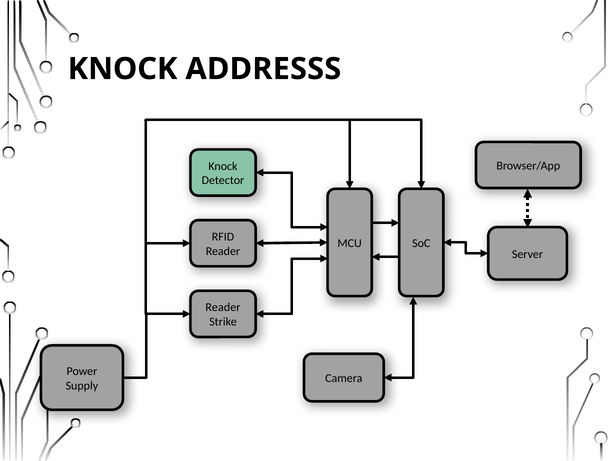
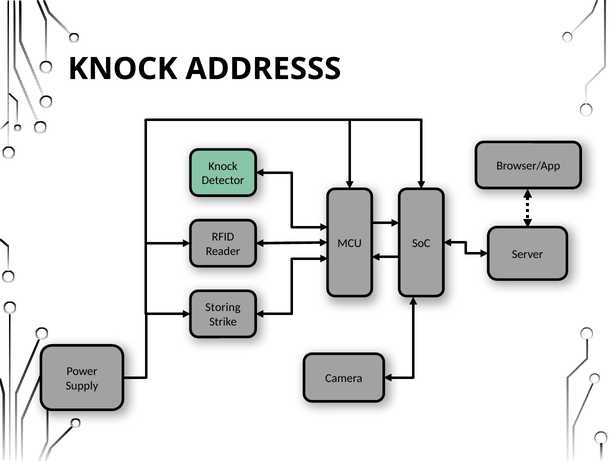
Reader at (223, 308): Reader -> Storing
